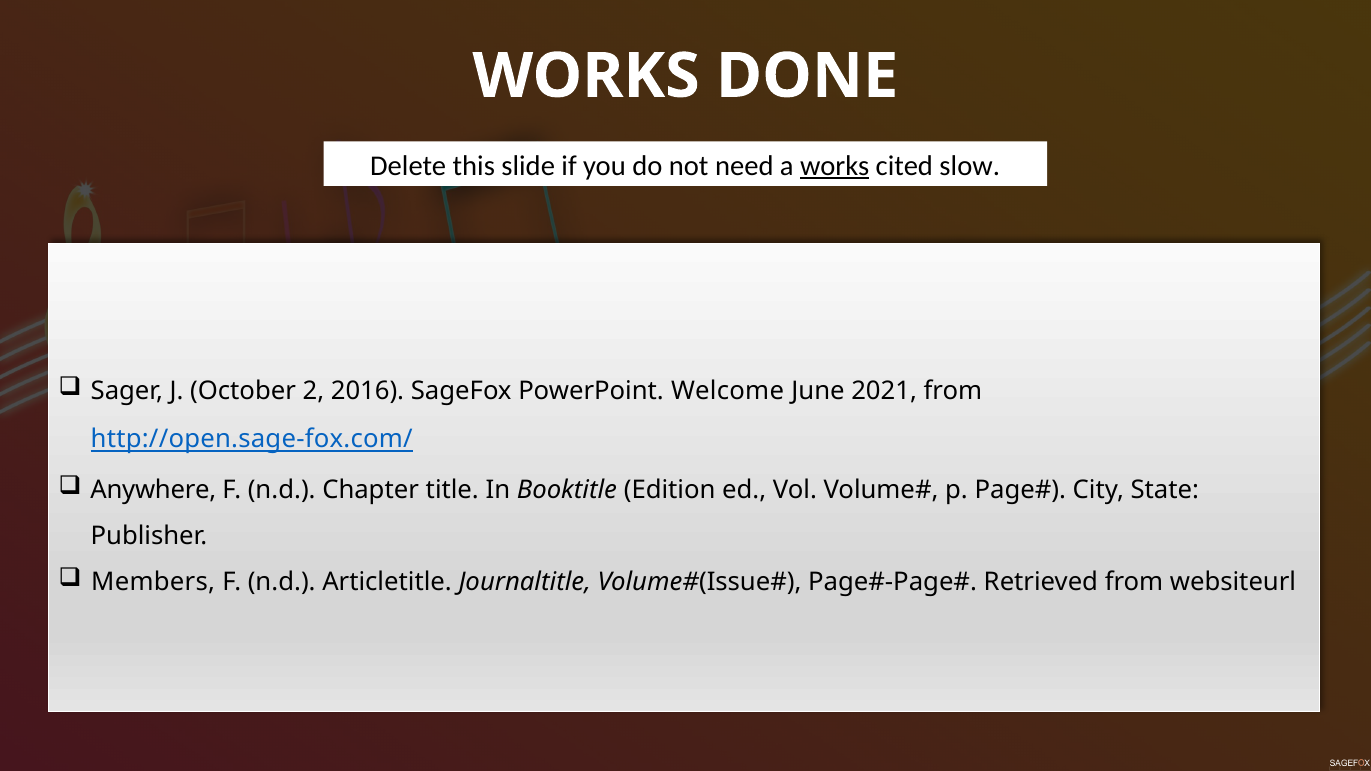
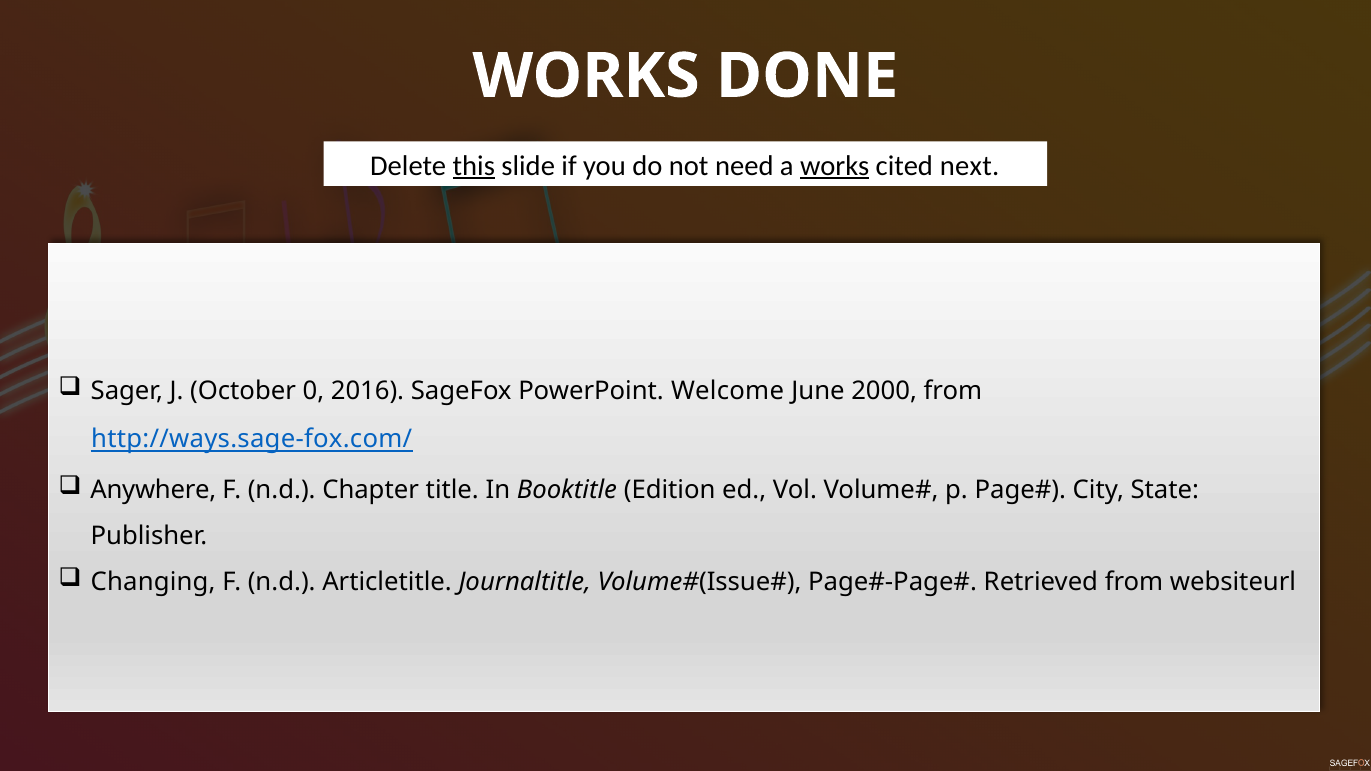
this underline: none -> present
slow: slow -> next
2: 2 -> 0
2021: 2021 -> 2000
http://open.sage-fox.com/: http://open.sage-fox.com/ -> http://ways.sage-fox.com/
Members: Members -> Changing
